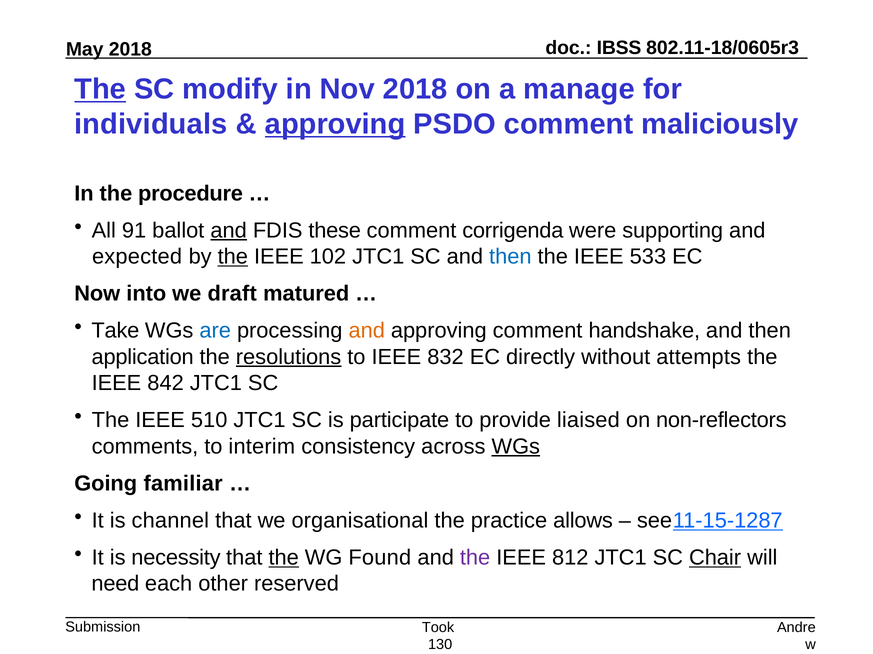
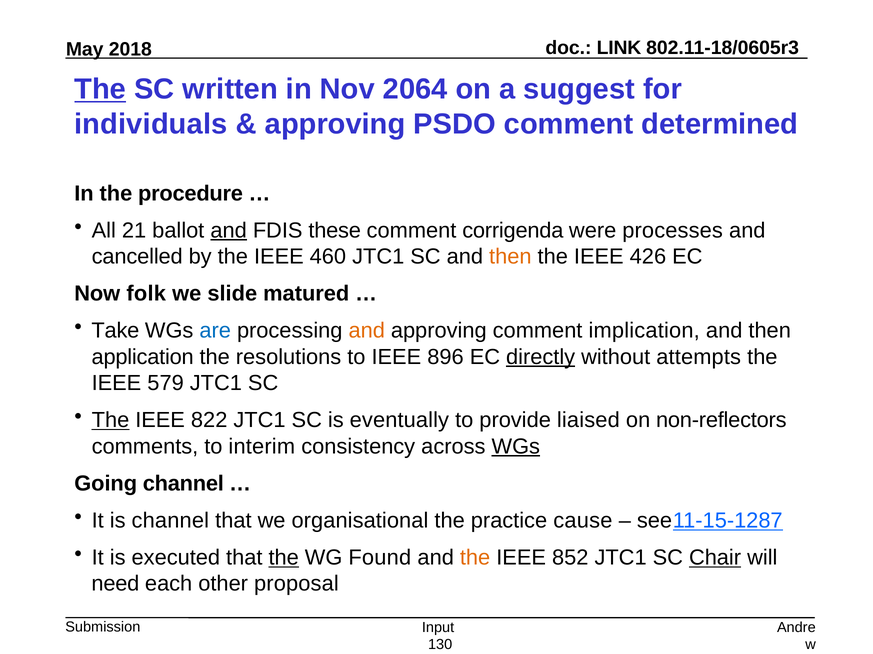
IBSS: IBSS -> LINK
modify: modify -> written
Nov 2018: 2018 -> 2064
manage: manage -> suggest
approving at (335, 124) underline: present -> none
maliciously: maliciously -> determined
91: 91 -> 21
supporting: supporting -> processes
expected: expected -> cancelled
the at (233, 257) underline: present -> none
102: 102 -> 460
then at (510, 257) colour: blue -> orange
533: 533 -> 426
into: into -> folk
draft: draft -> slide
handshake: handshake -> implication
resolutions underline: present -> none
832: 832 -> 896
directly underline: none -> present
842: 842 -> 579
The at (110, 421) underline: none -> present
510: 510 -> 822
participate: participate -> eventually
Going familiar: familiar -> channel
allows: allows -> cause
necessity: necessity -> executed
the at (475, 558) colour: purple -> orange
812: 812 -> 852
reserved: reserved -> proposal
Took: Took -> Input
